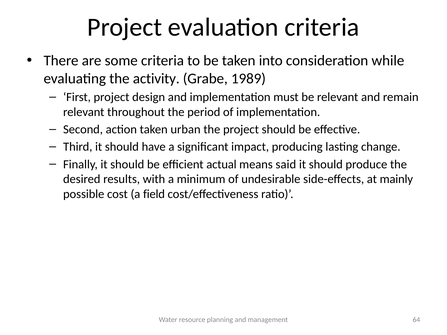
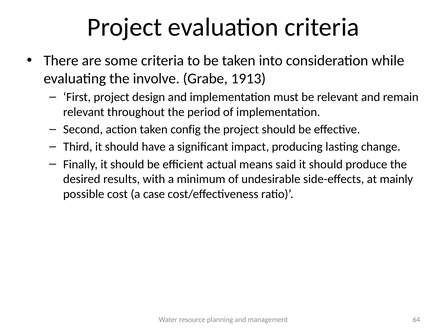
activity: activity -> involve
1989: 1989 -> 1913
urban: urban -> config
field: field -> case
